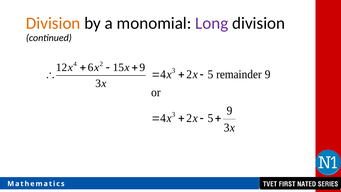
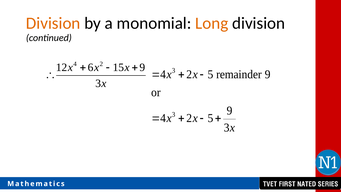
Long colour: purple -> orange
